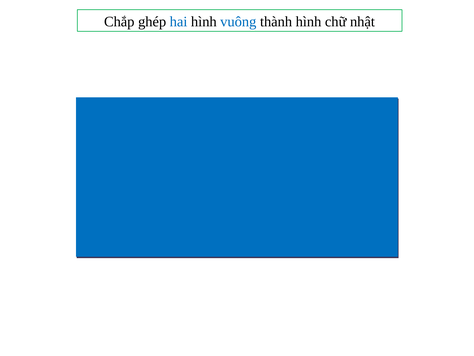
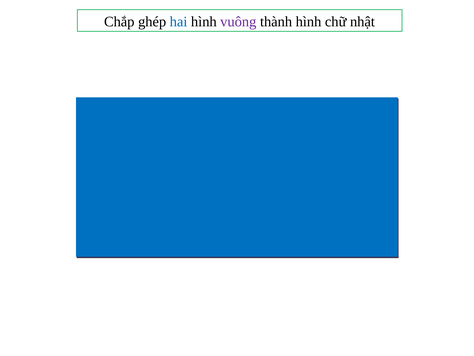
vuông colour: blue -> purple
